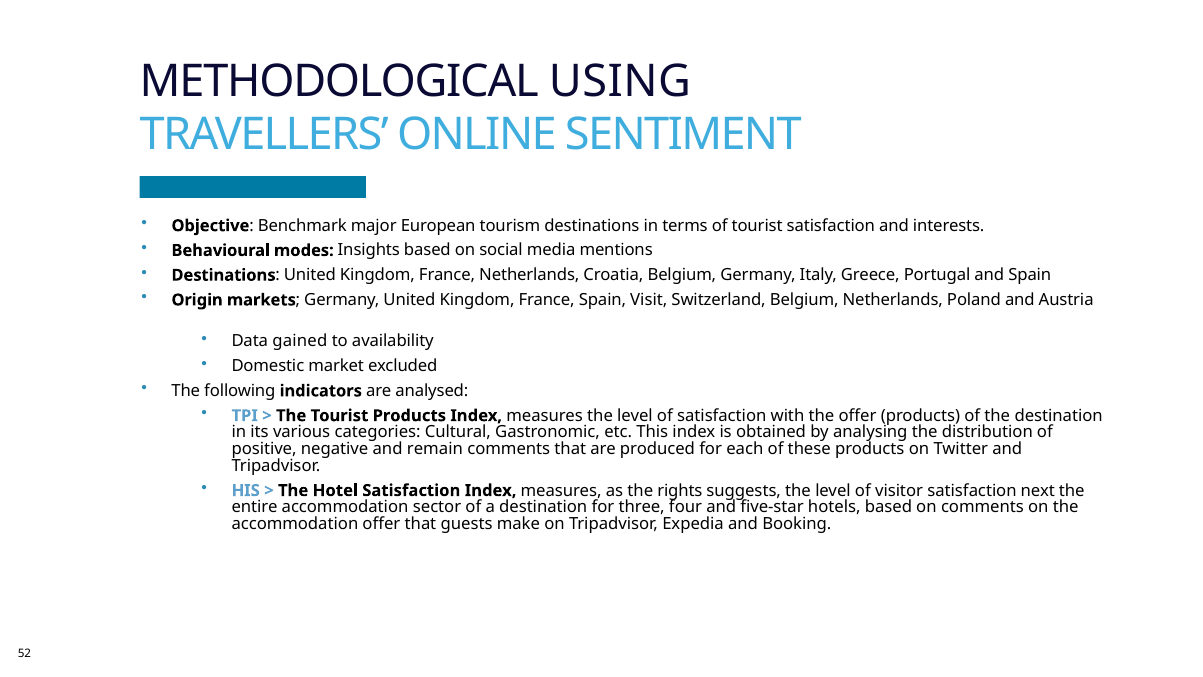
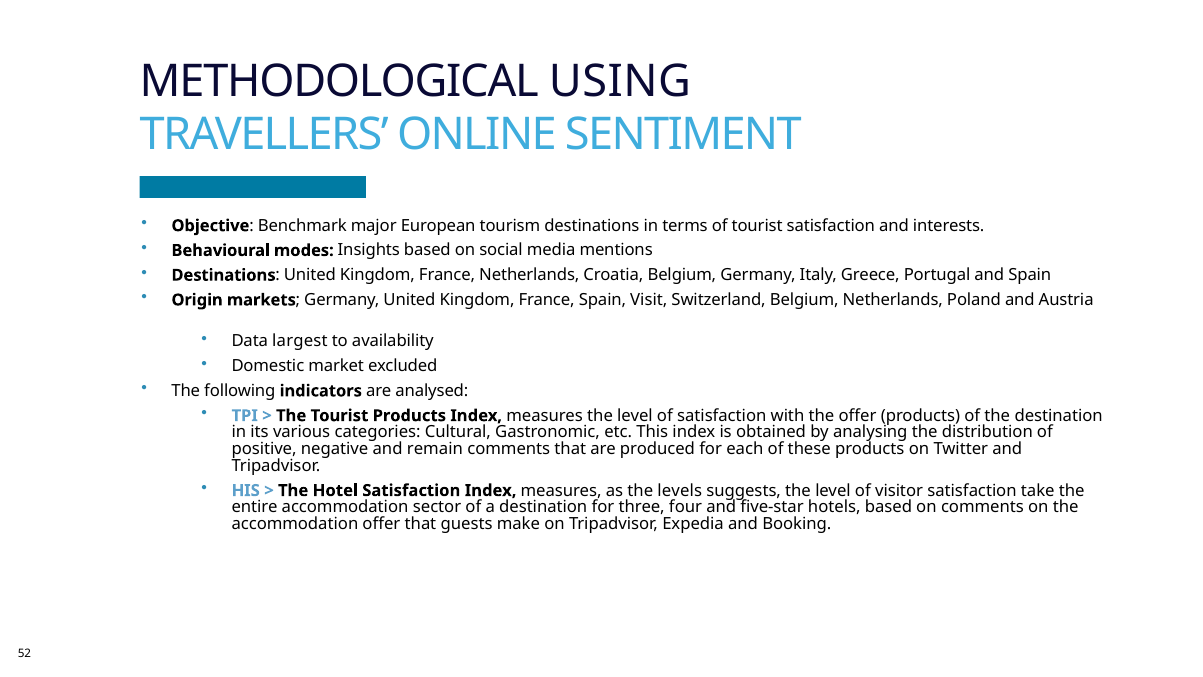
gained: gained -> largest
rights: rights -> levels
next: next -> take
